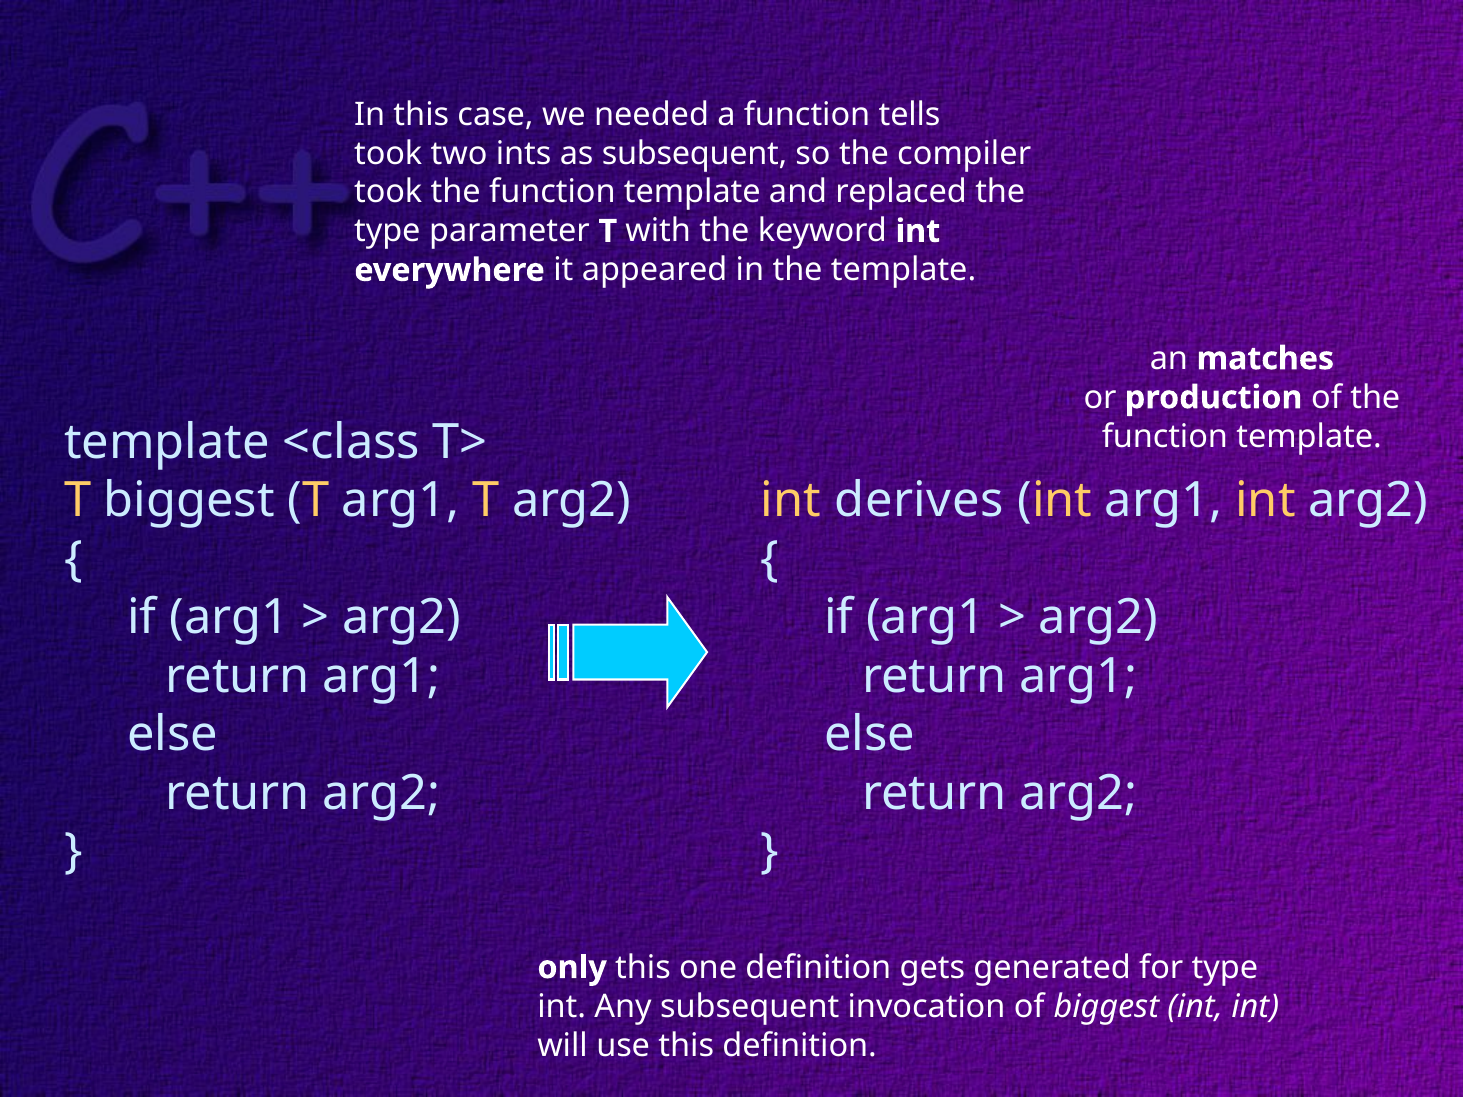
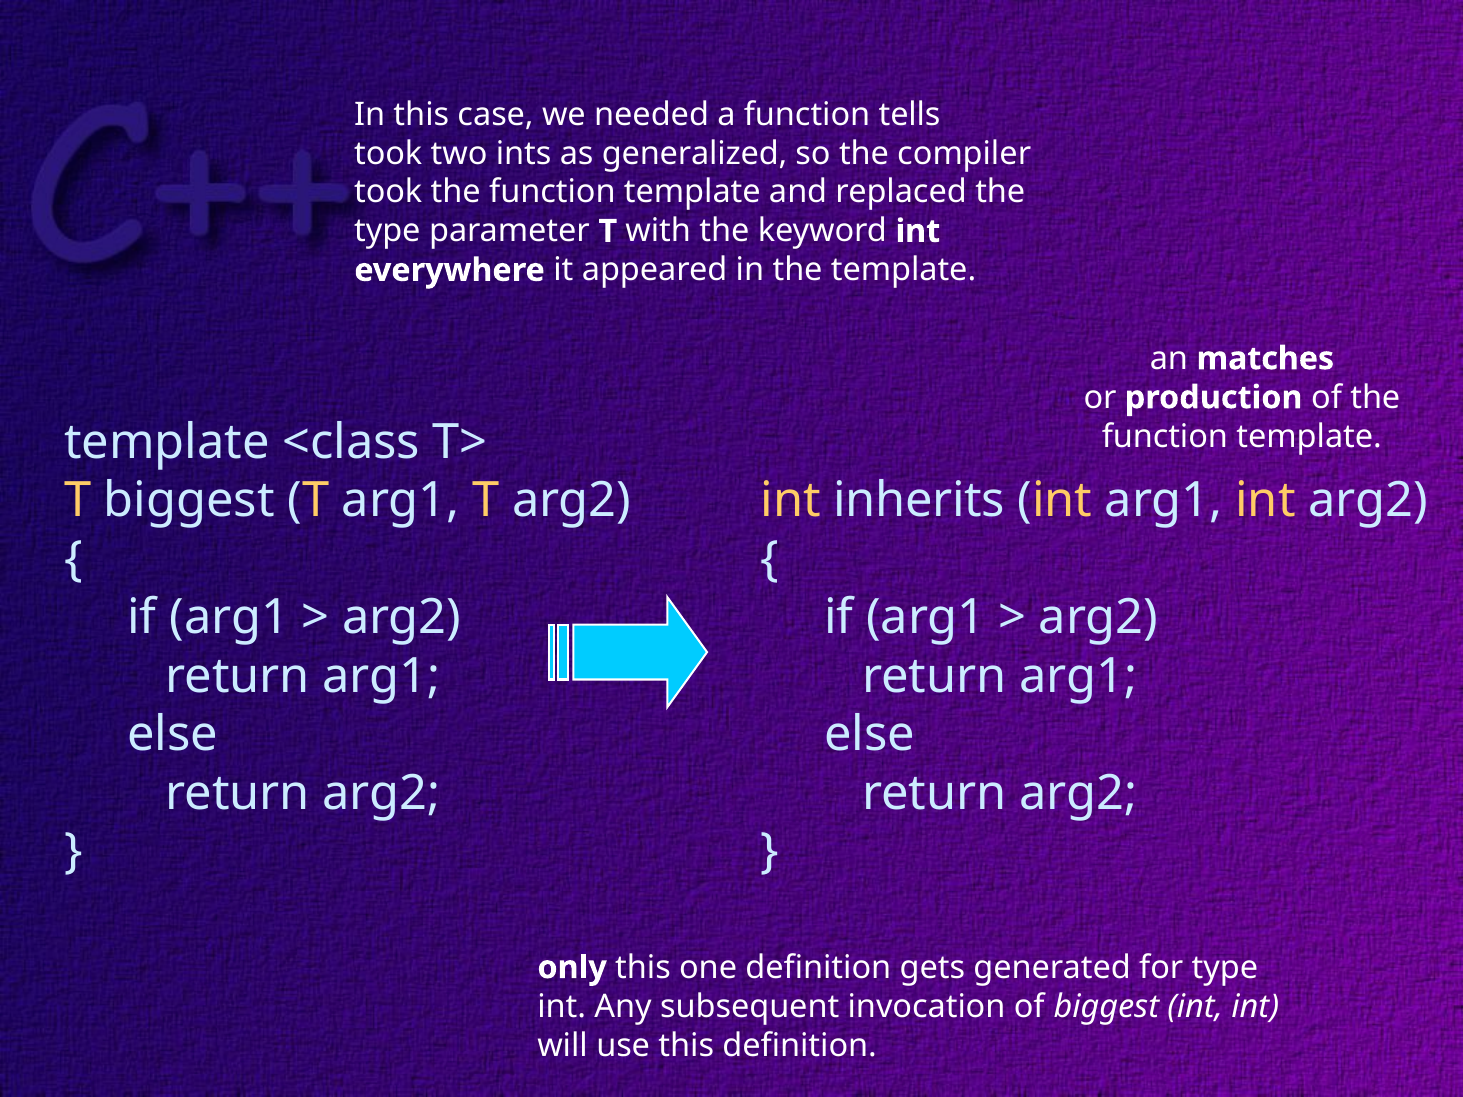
as subsequent: subsequent -> generalized
derives: derives -> inherits
